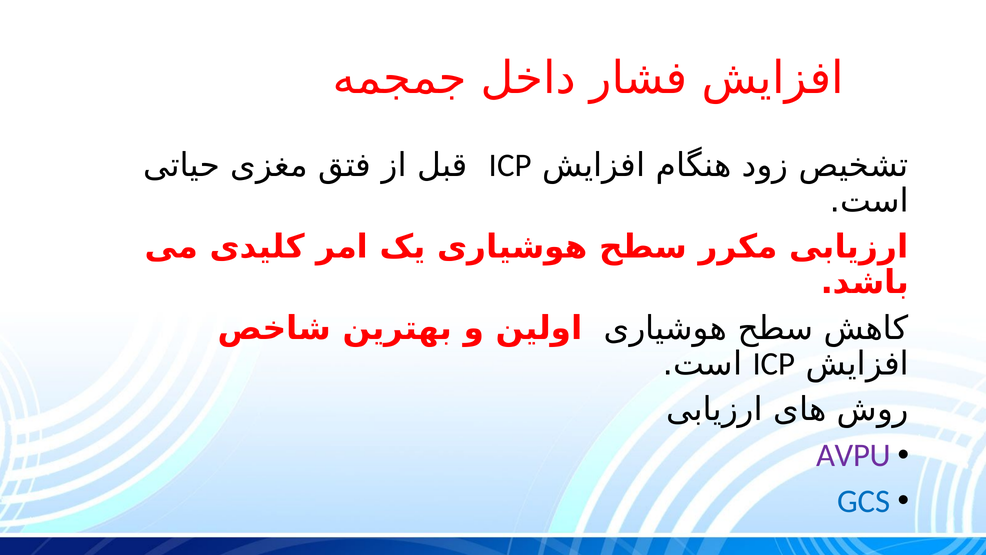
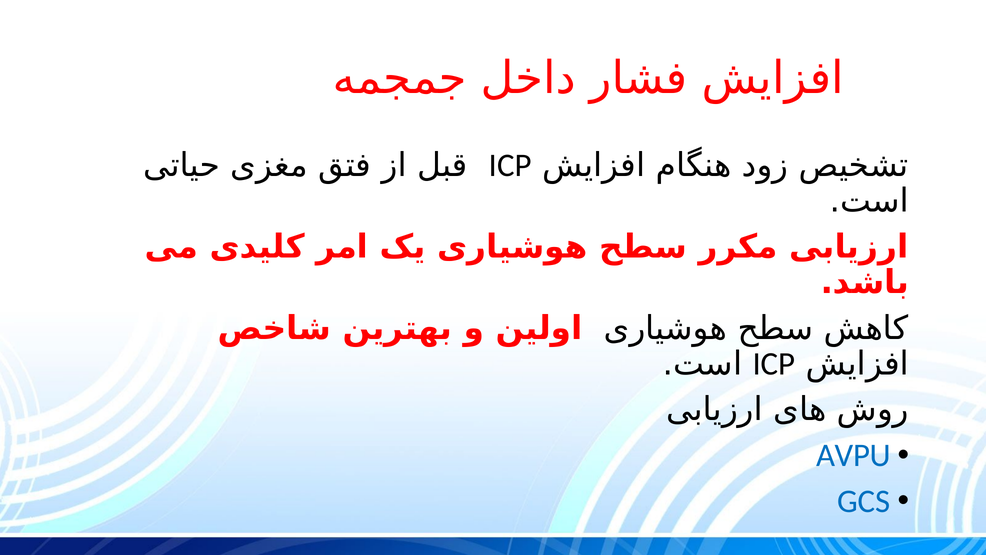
AVPU colour: purple -> blue
